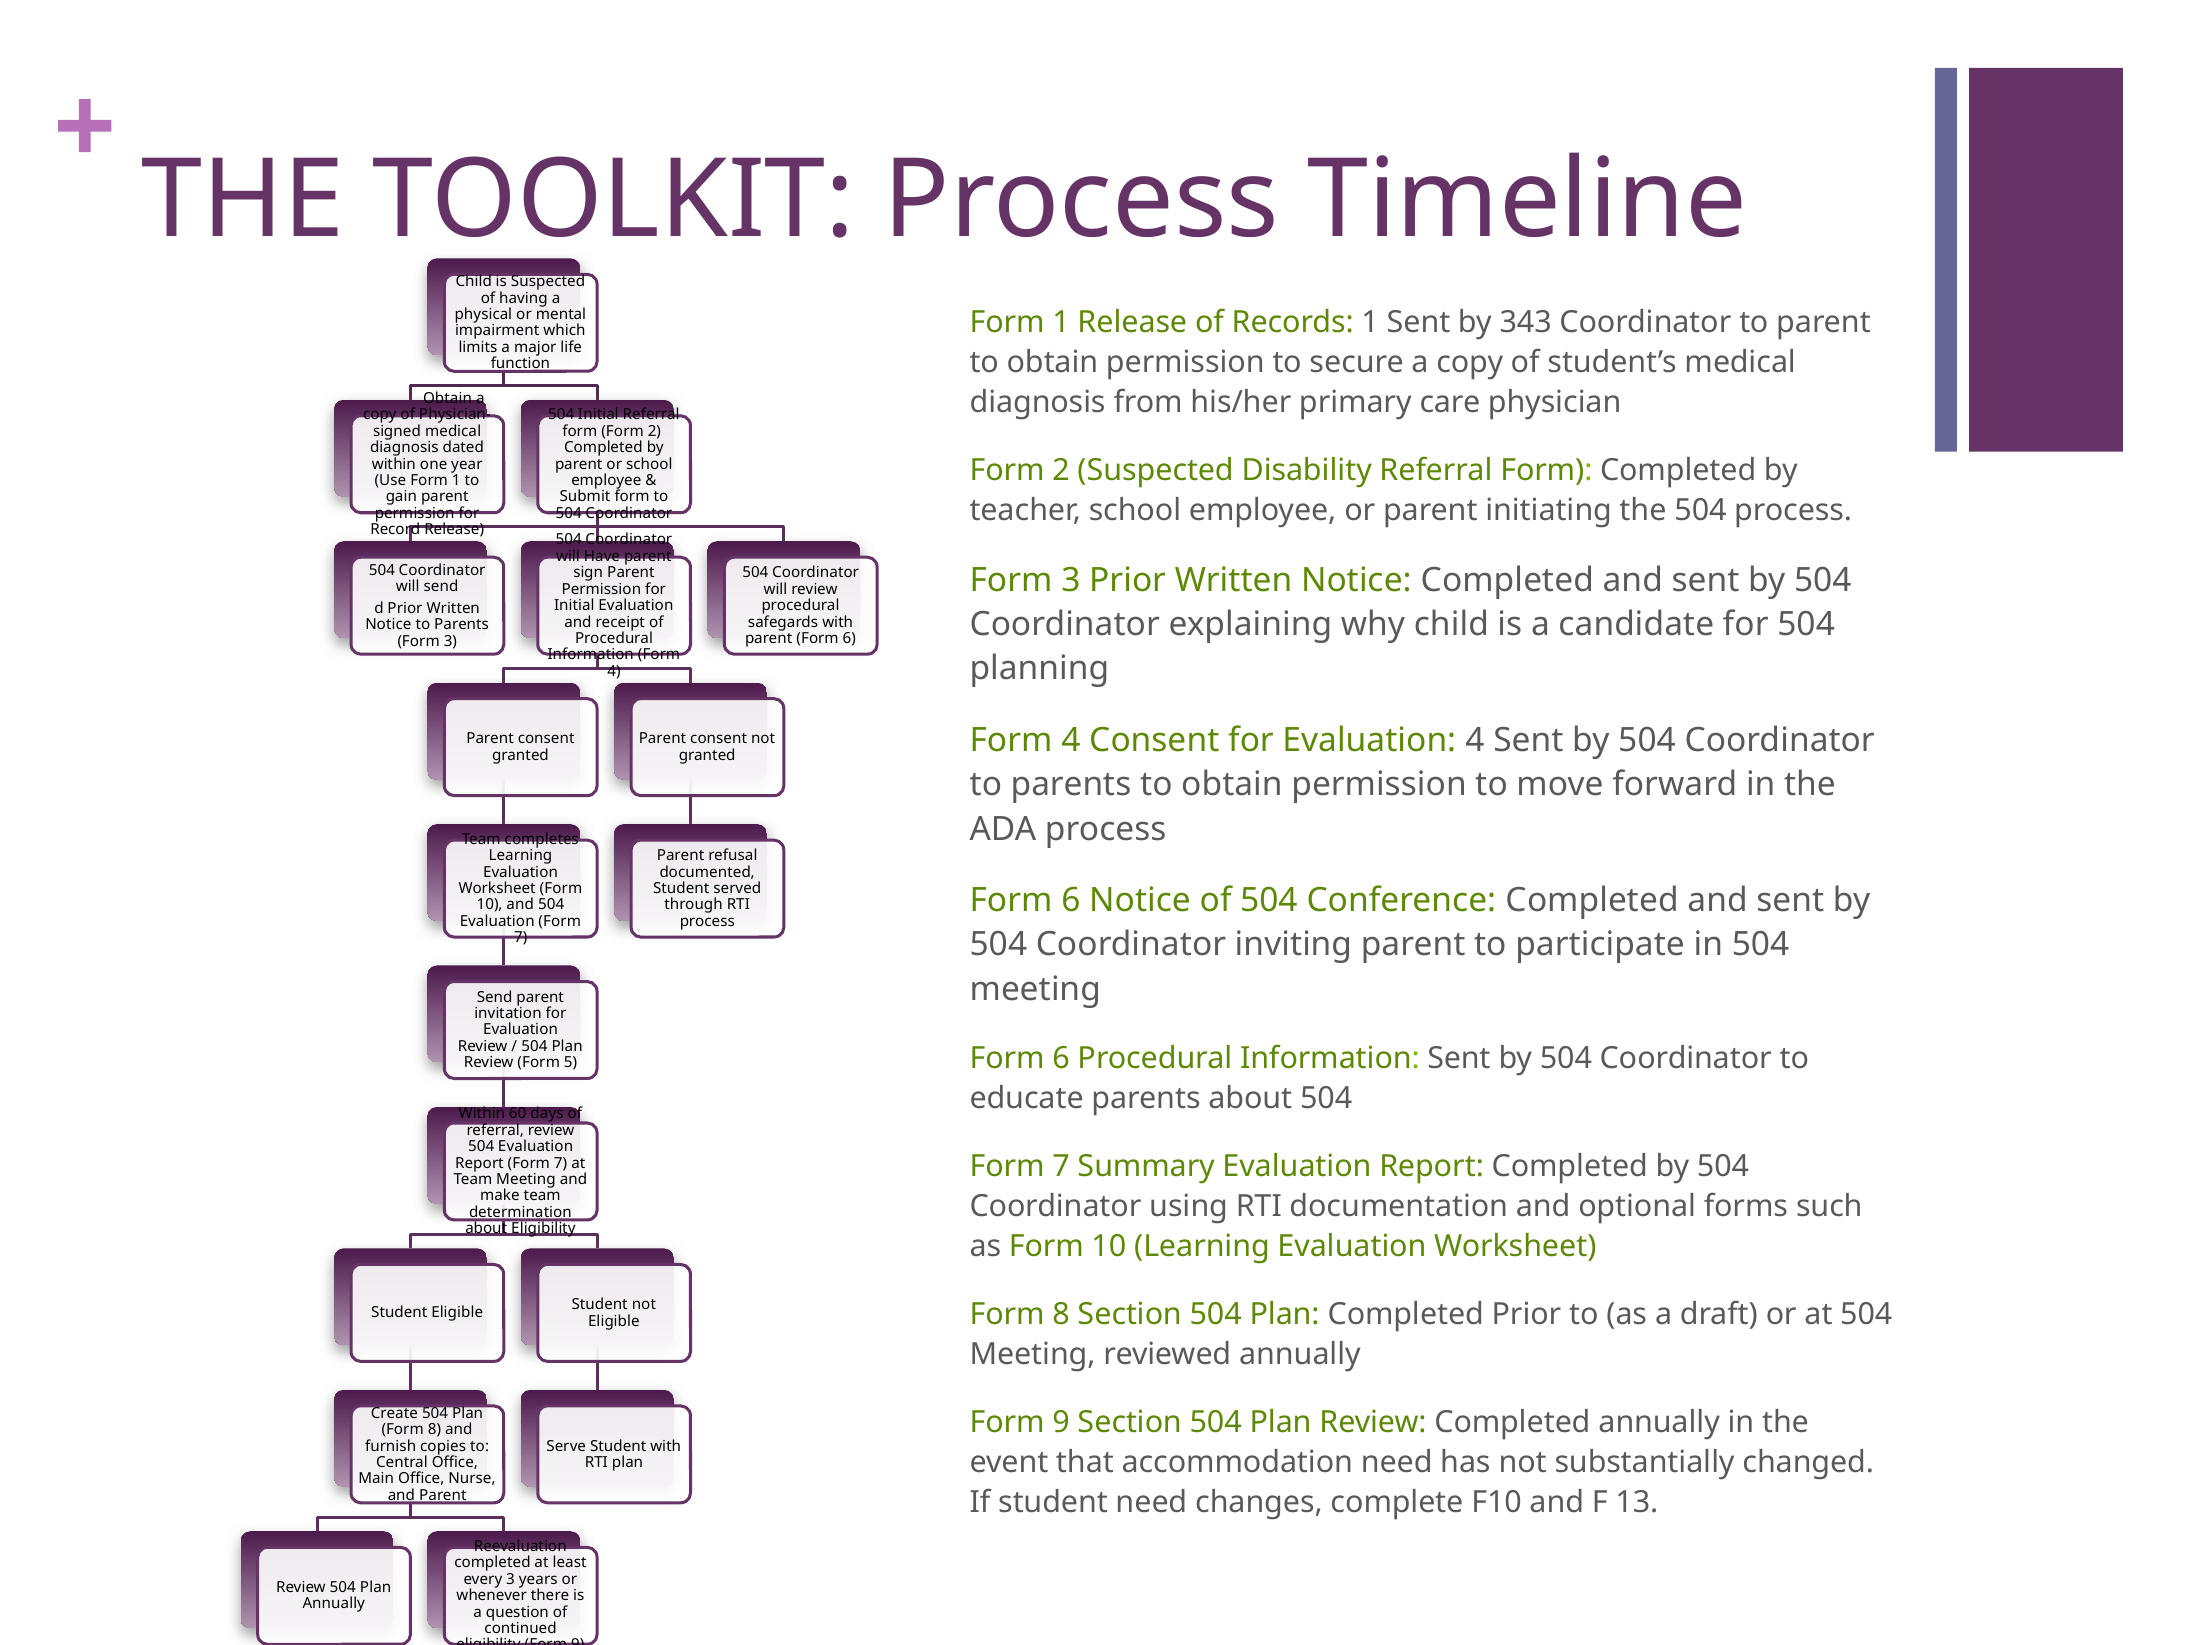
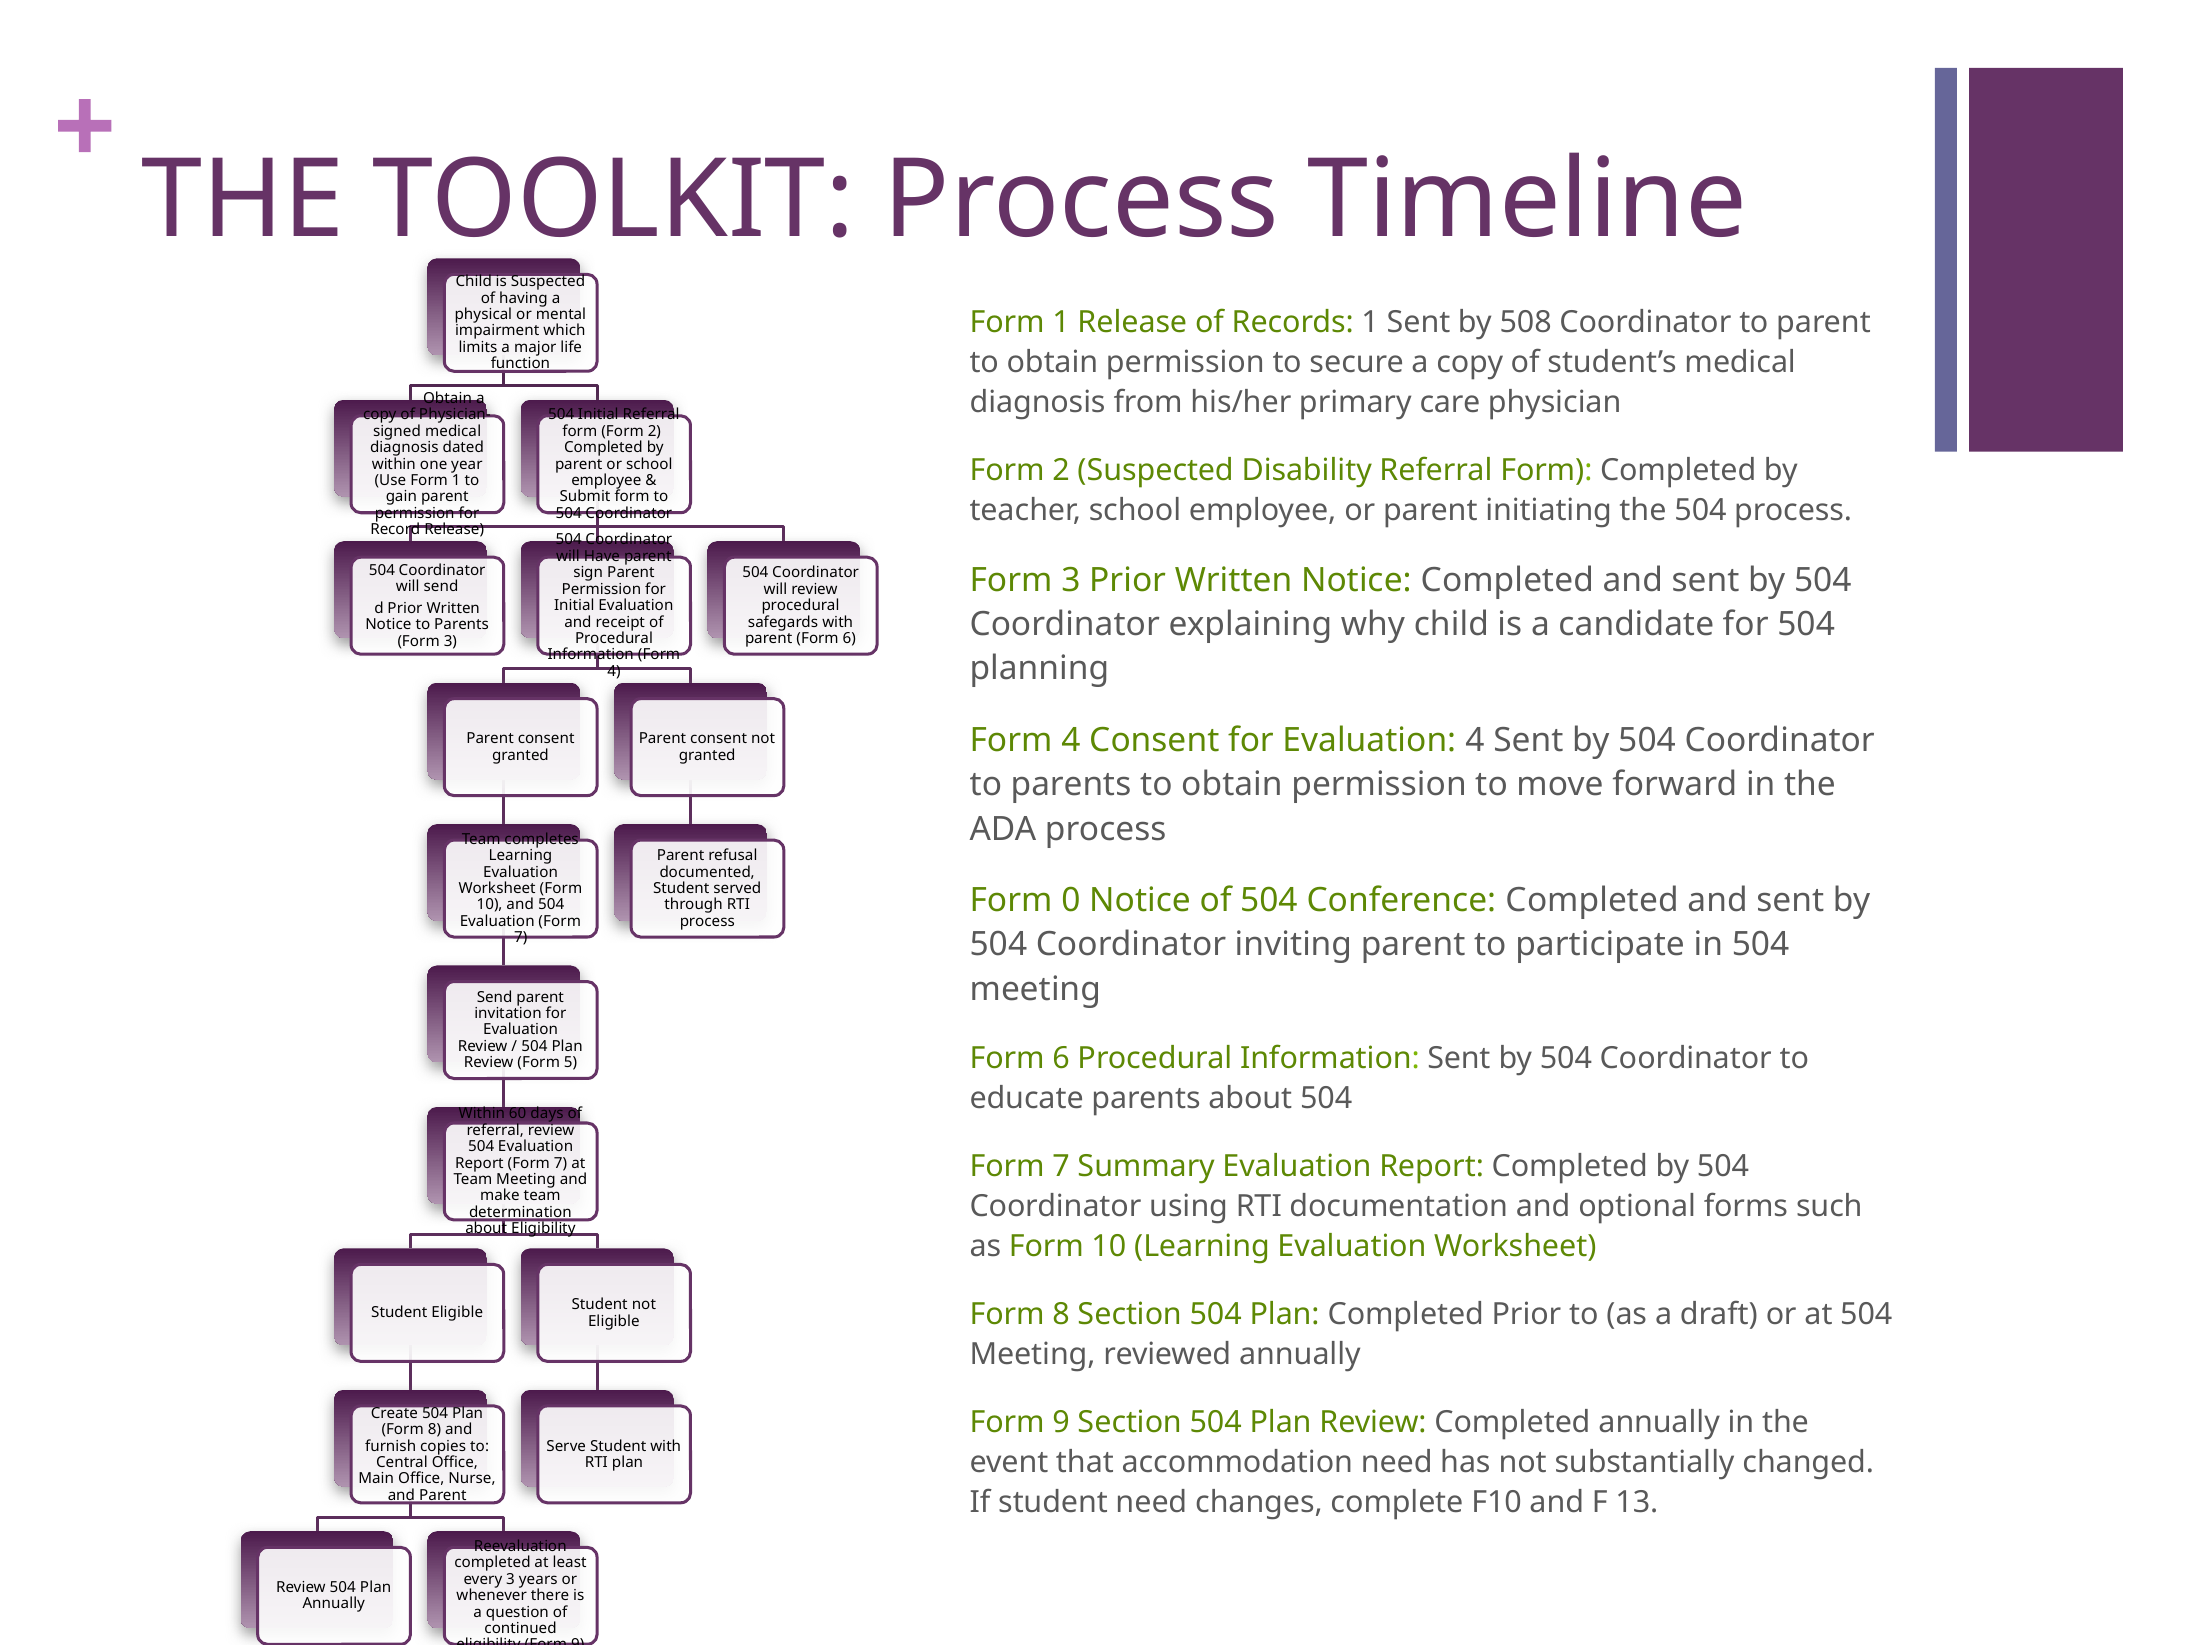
343: 343 -> 508
6 at (1071, 901): 6 -> 0
